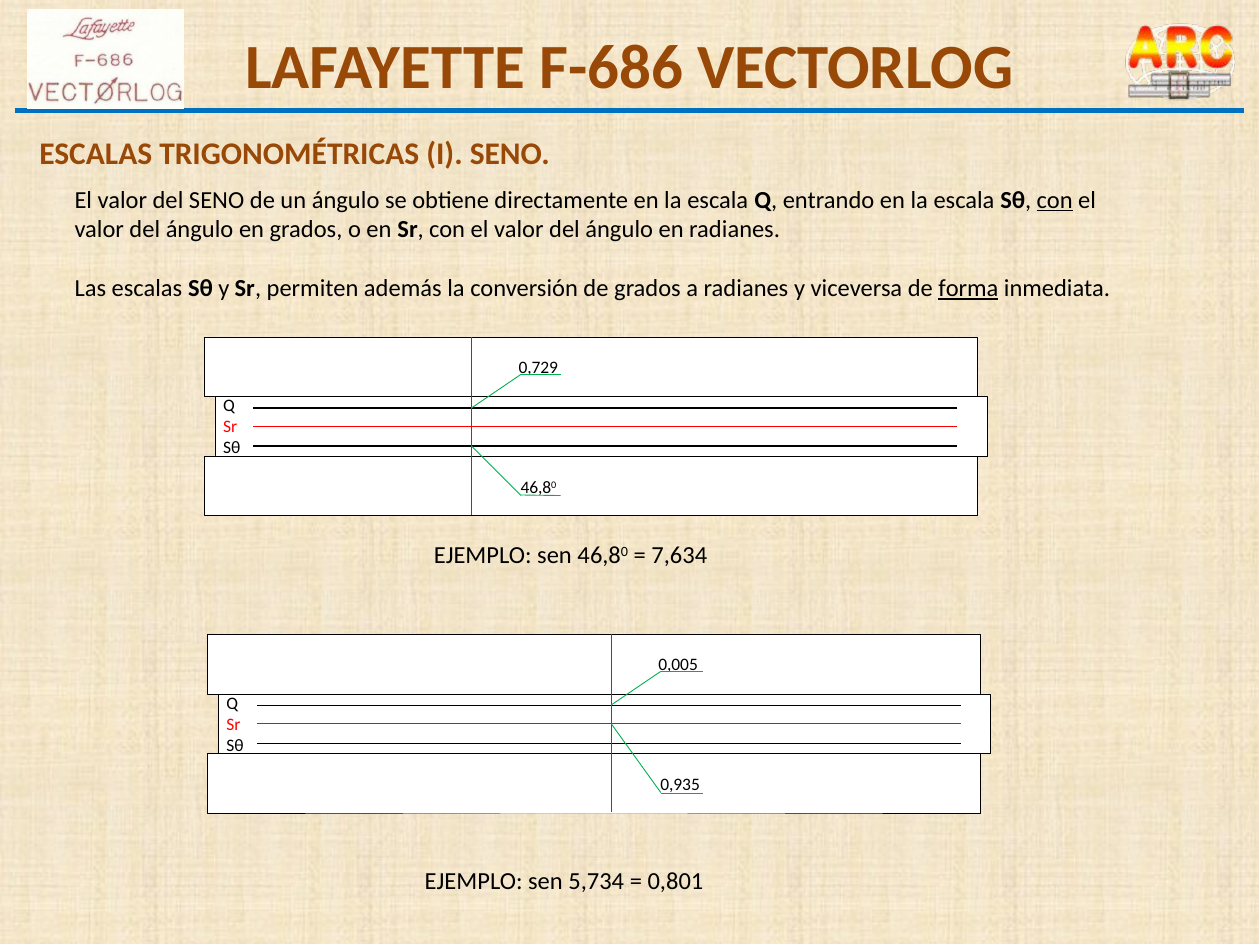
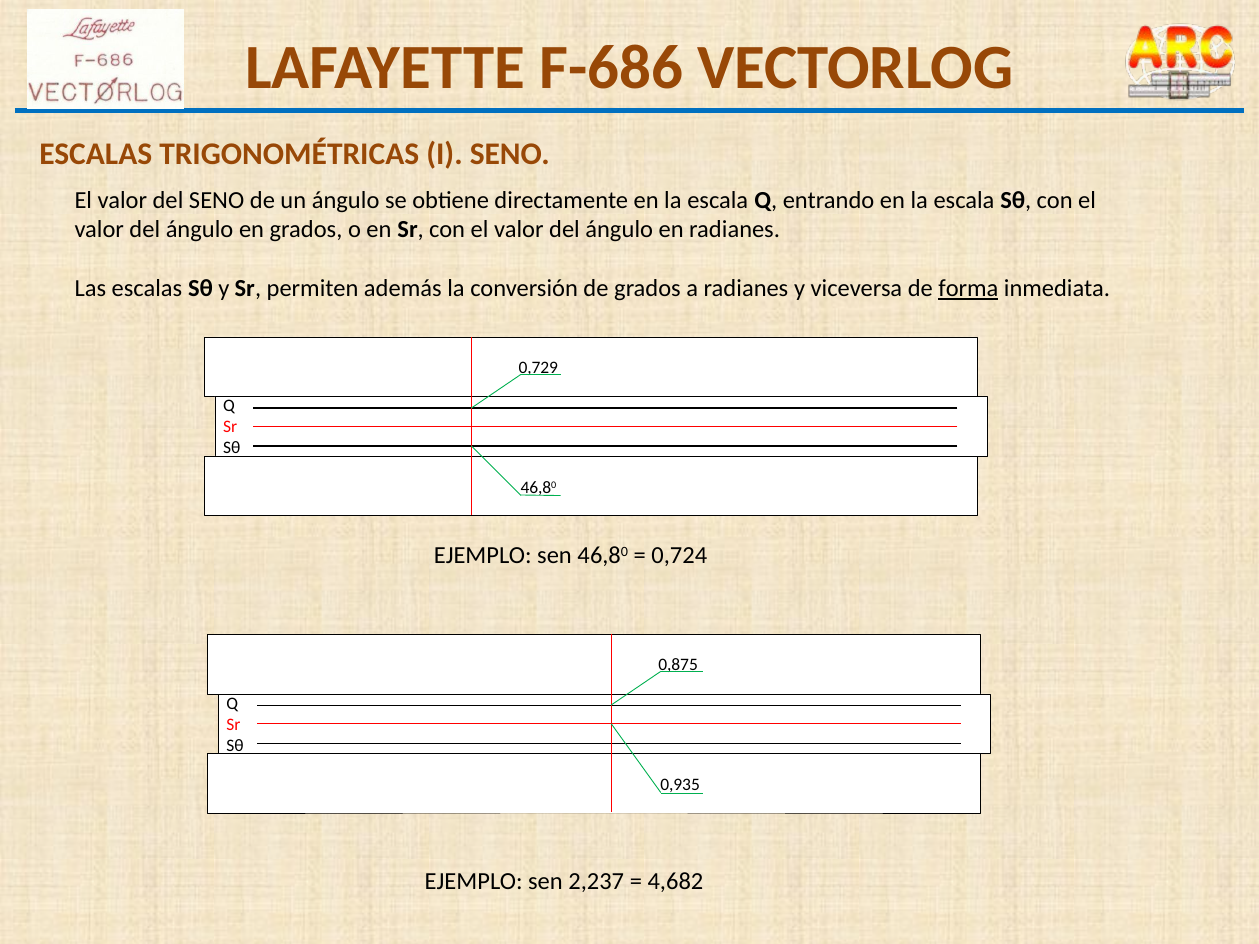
con at (1055, 200) underline: present -> none
7,634: 7,634 -> 0,724
0,005: 0,005 -> 0,875
5,734: 5,734 -> 2,237
0,801: 0,801 -> 4,682
